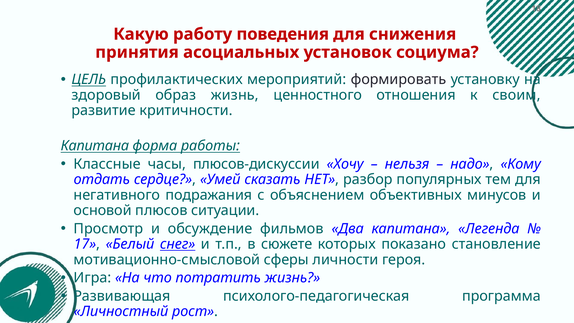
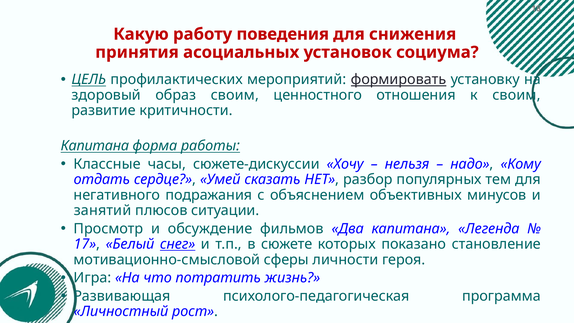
формировать underline: none -> present
образ жизнь: жизнь -> своим
плюсов-дискуссии: плюсов-дискуссии -> сюжете-дискуссии
основой: основой -> занятий
